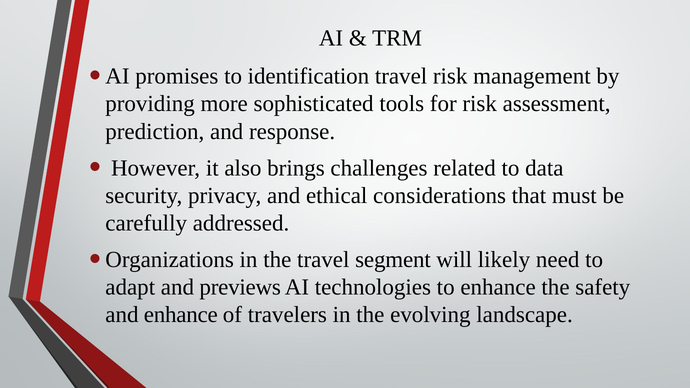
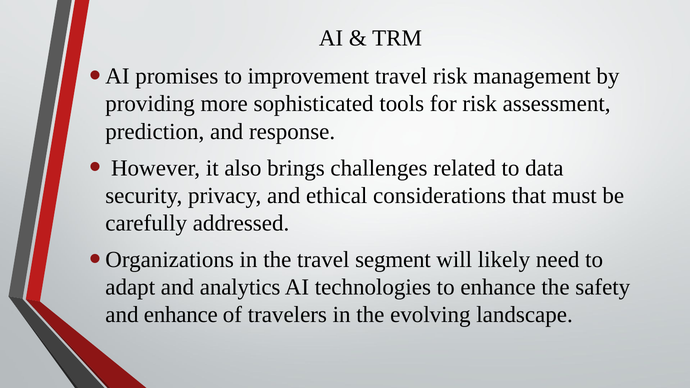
identification: identification -> improvement
previews: previews -> analytics
